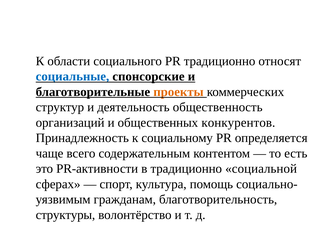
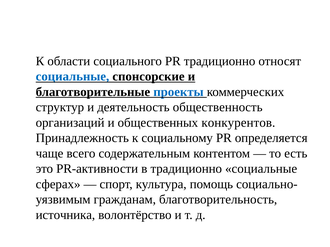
проекты colour: orange -> blue
традиционно социальной: социальной -> социальные
структуры: структуры -> источника
